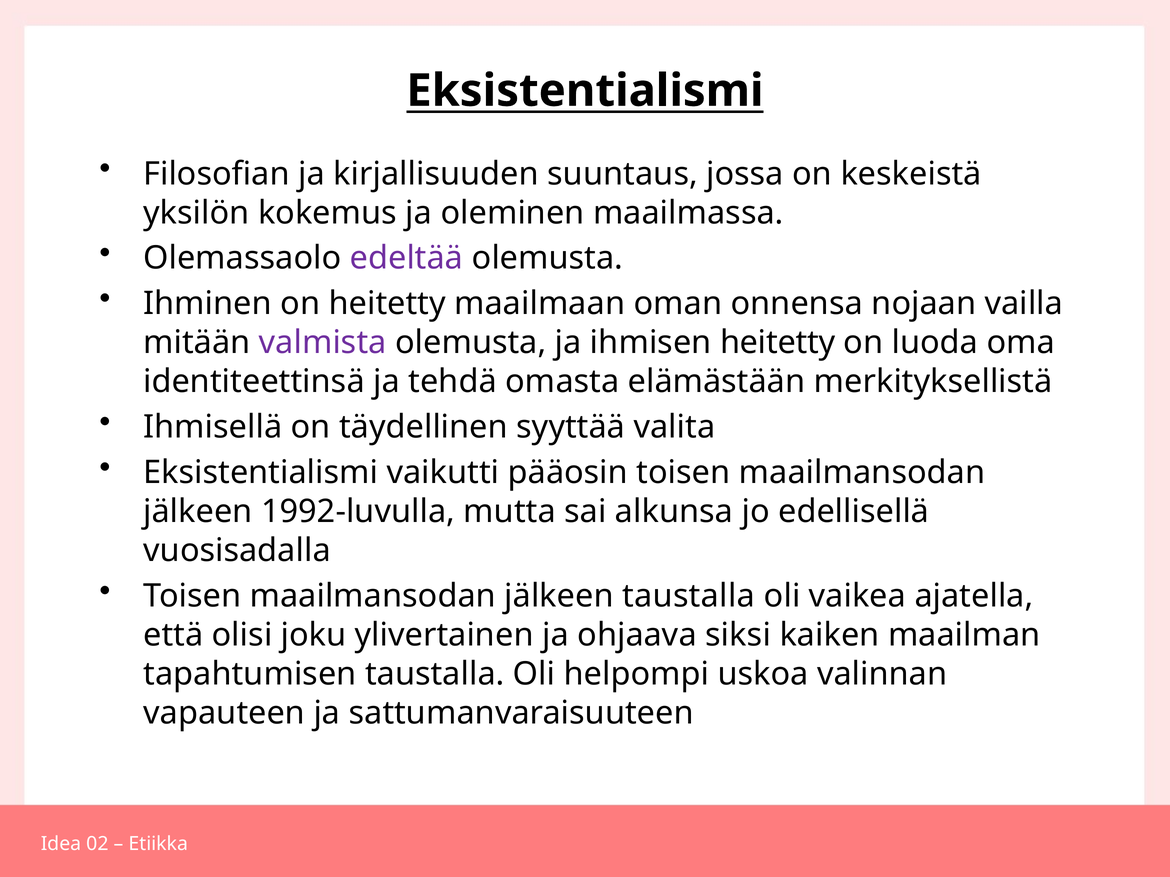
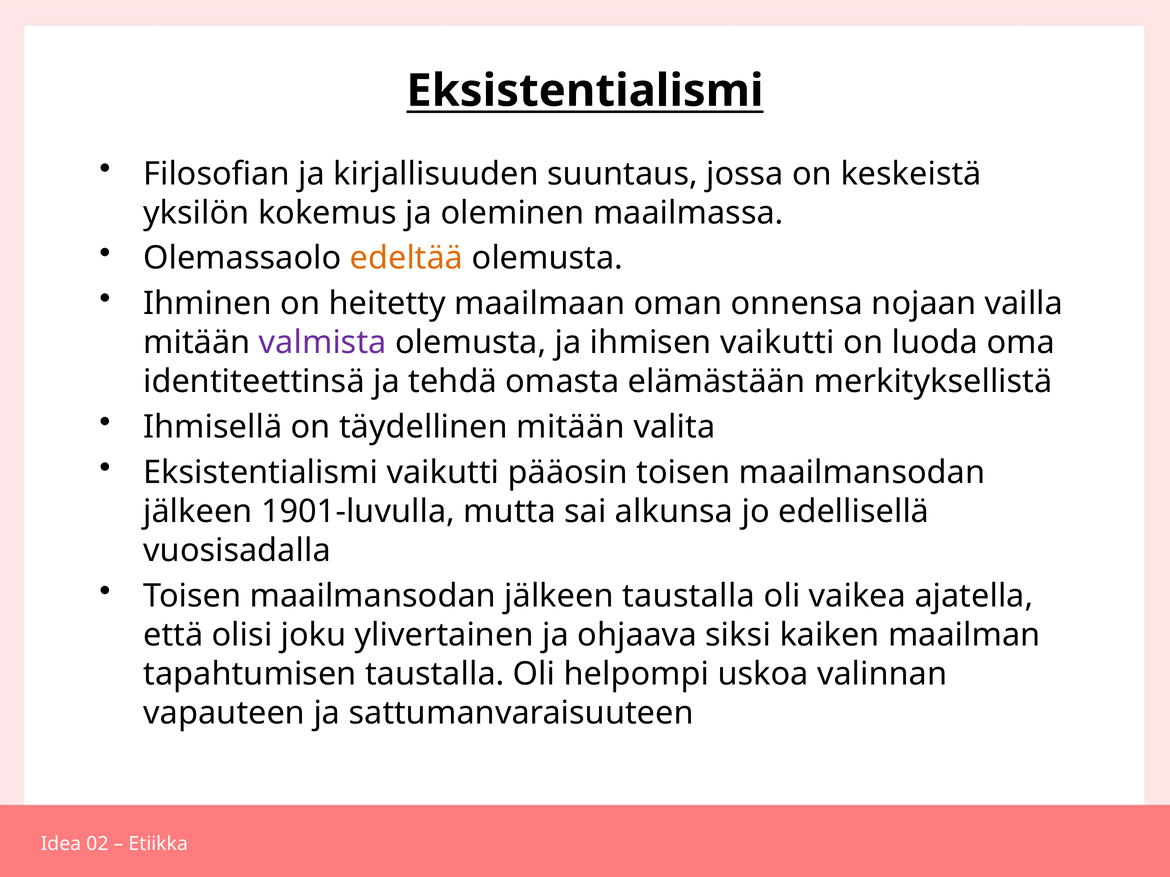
edeltää colour: purple -> orange
ihmisen heitetty: heitetty -> vaikutti
täydellinen syyttää: syyttää -> mitään
1992-luvulla: 1992-luvulla -> 1901-luvulla
